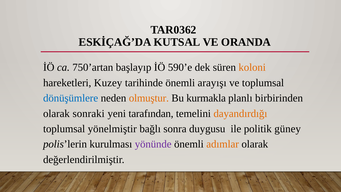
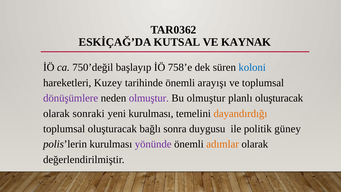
ORANDA: ORANDA -> KAYNAK
750’artan: 750’artan -> 750’değil
590’e: 590’e -> 758’e
koloni colour: orange -> blue
dönüşümlere colour: blue -> purple
olmuştur at (149, 98) colour: orange -> purple
Bu kurmakla: kurmakla -> olmuştur
planlı birbirinden: birbirinden -> oluşturacak
yeni tarafından: tarafından -> kurulması
toplumsal yönelmiştir: yönelmiştir -> oluşturacak
